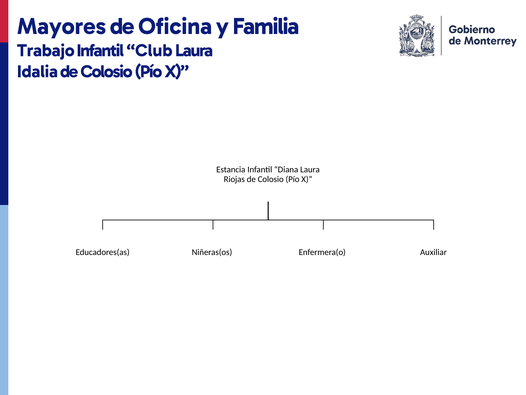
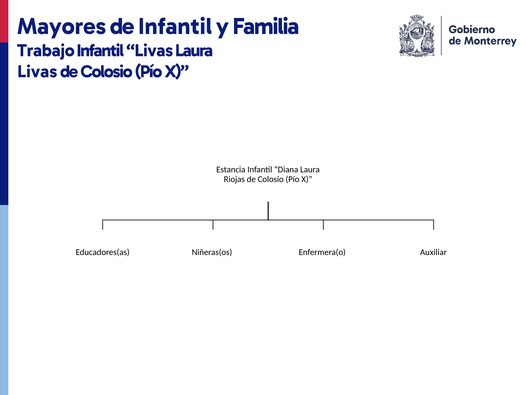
de Oficina: Oficina -> Infantil
Infantil Club: Club -> Livas
Idalia at (38, 71): Idalia -> Livas
